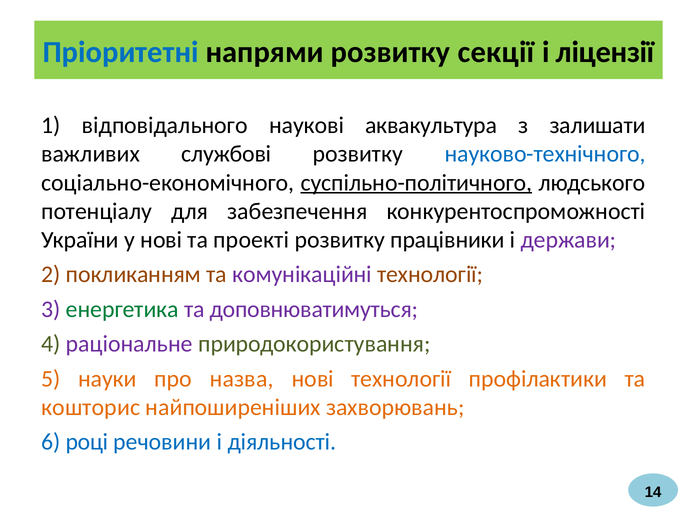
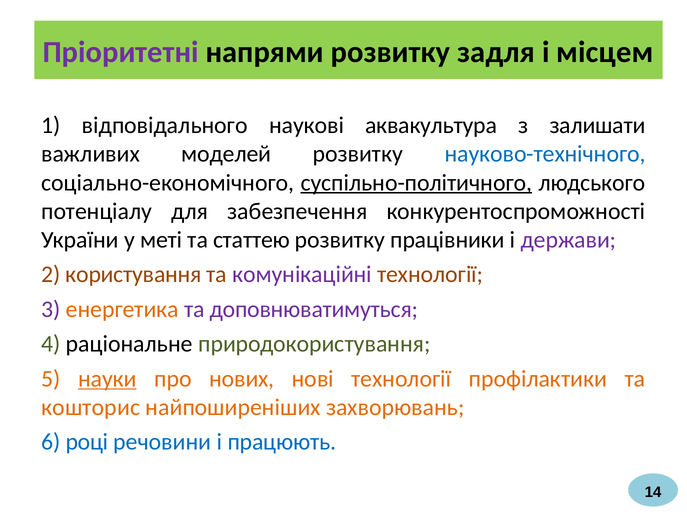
Пріоритетні colour: blue -> purple
секції: секції -> задля
ліцензії: ліцензії -> місцем
службові: службові -> моделей
у нові: нові -> меті
проекті: проекті -> статтею
покликанням: покликанням -> користування
енергетика colour: green -> orange
раціональне colour: purple -> black
науки underline: none -> present
назва: назва -> нових
діяльності: діяльності -> працюють
